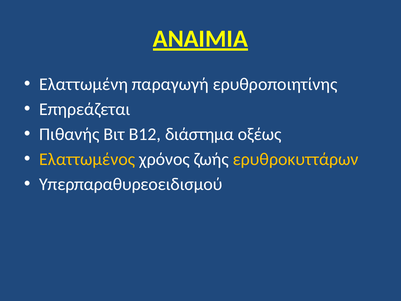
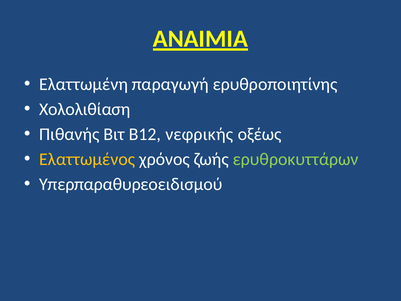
Επηρεάζεται: Επηρεάζεται -> Χολολιθίαση
διάστημα: διάστημα -> νεφρικής
ερυθροκυττάρων colour: yellow -> light green
